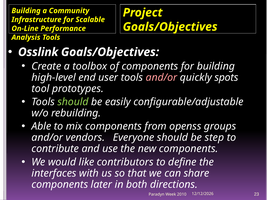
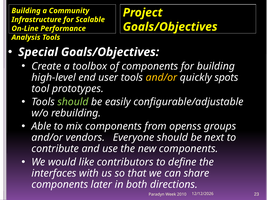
Osslink: Osslink -> Special
and/or at (162, 77) colour: pink -> yellow
step: step -> next
